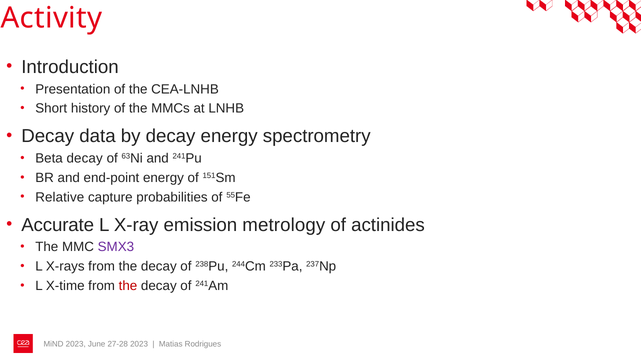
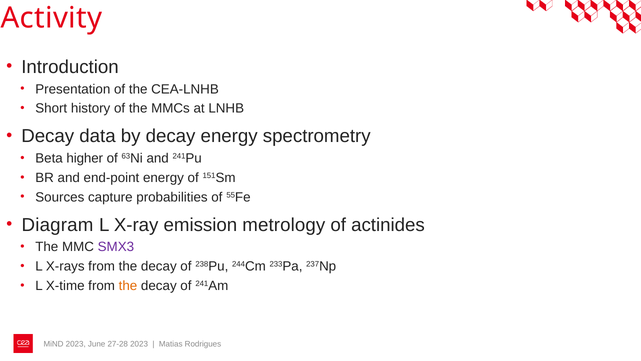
Beta decay: decay -> higher
Relative: Relative -> Sources
Accurate: Accurate -> Diagram
the at (128, 285) colour: red -> orange
